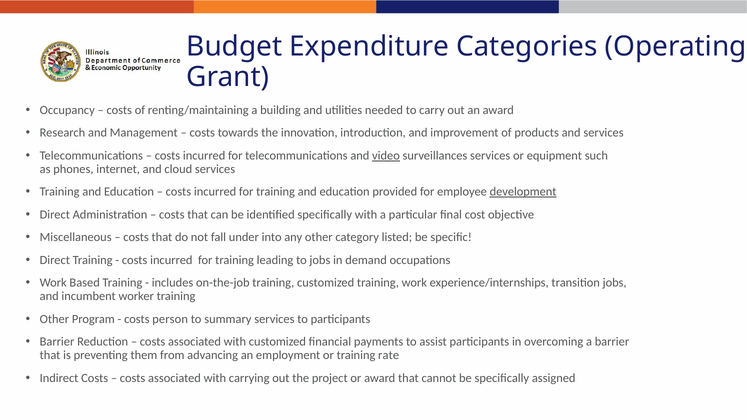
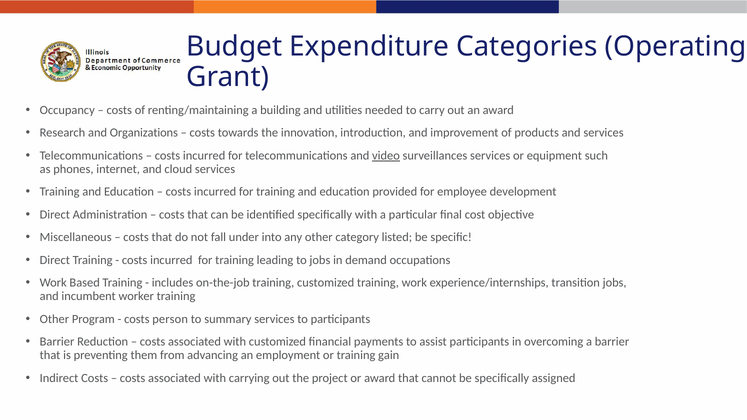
Management: Management -> Organizations
development underline: present -> none
rate: rate -> gain
